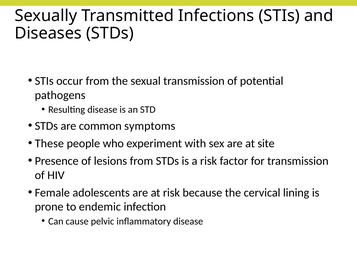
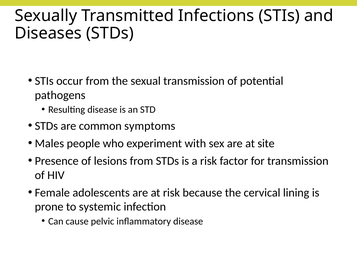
These: These -> Males
endemic: endemic -> systemic
